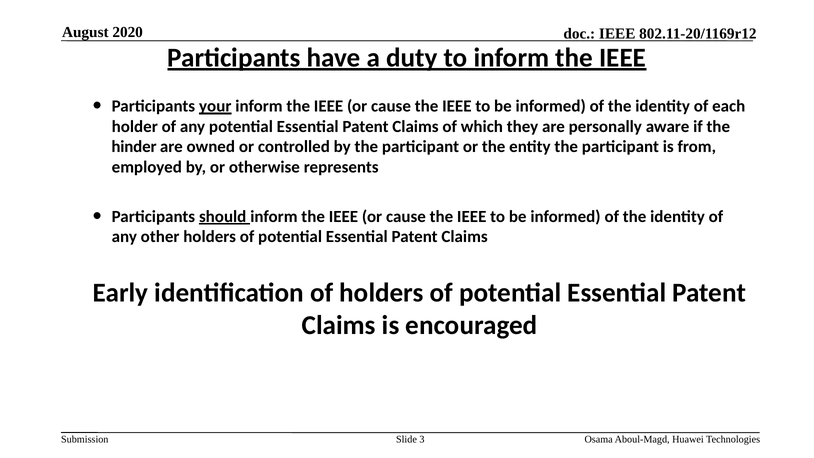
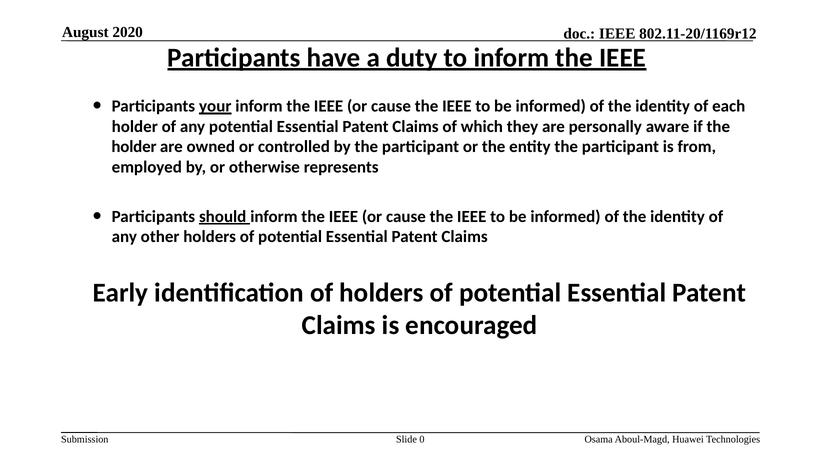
hinder at (134, 147): hinder -> holder
3: 3 -> 0
